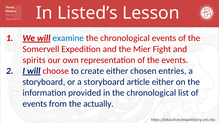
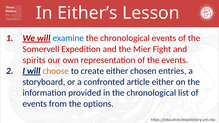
Listed’s: Listed’s -> Either’s
choose colour: red -> orange
or a storyboard: storyboard -> confronted
actually: actually -> options
